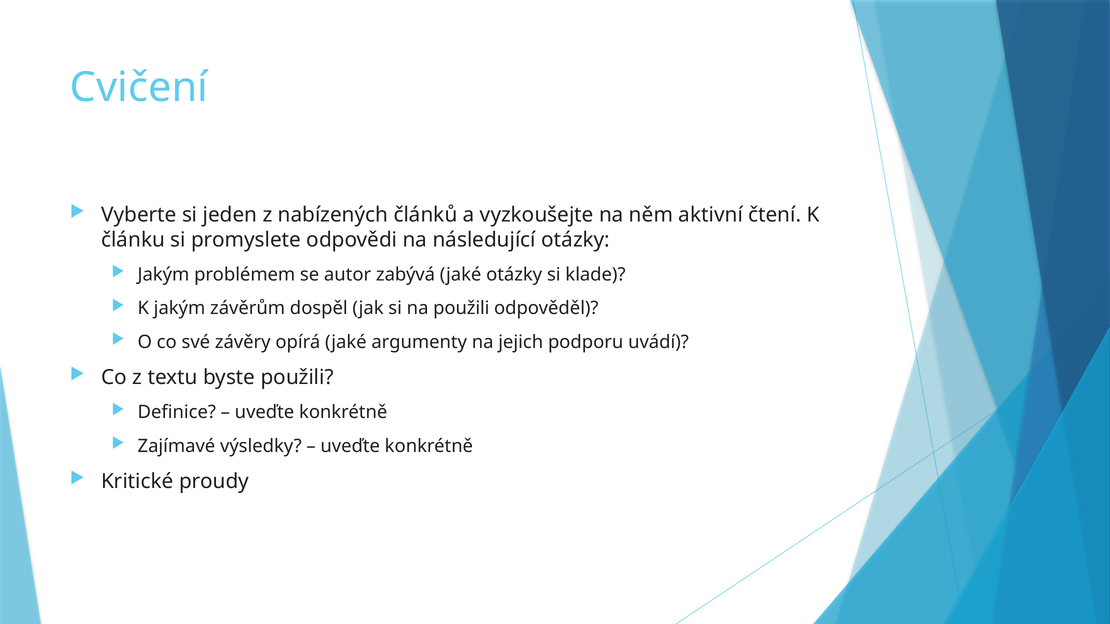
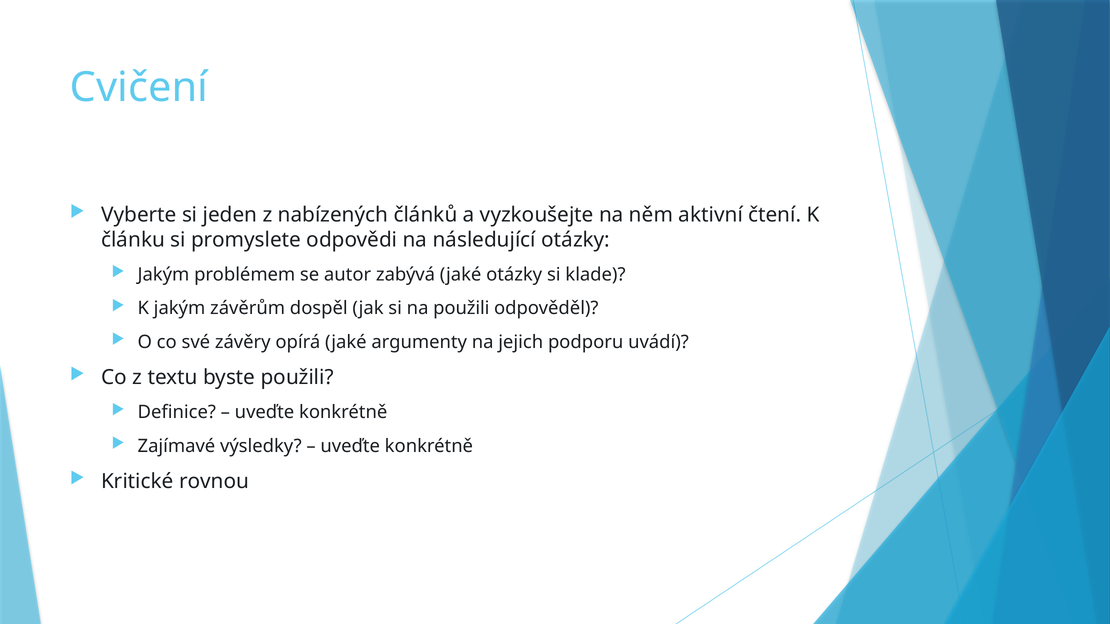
proudy: proudy -> rovnou
